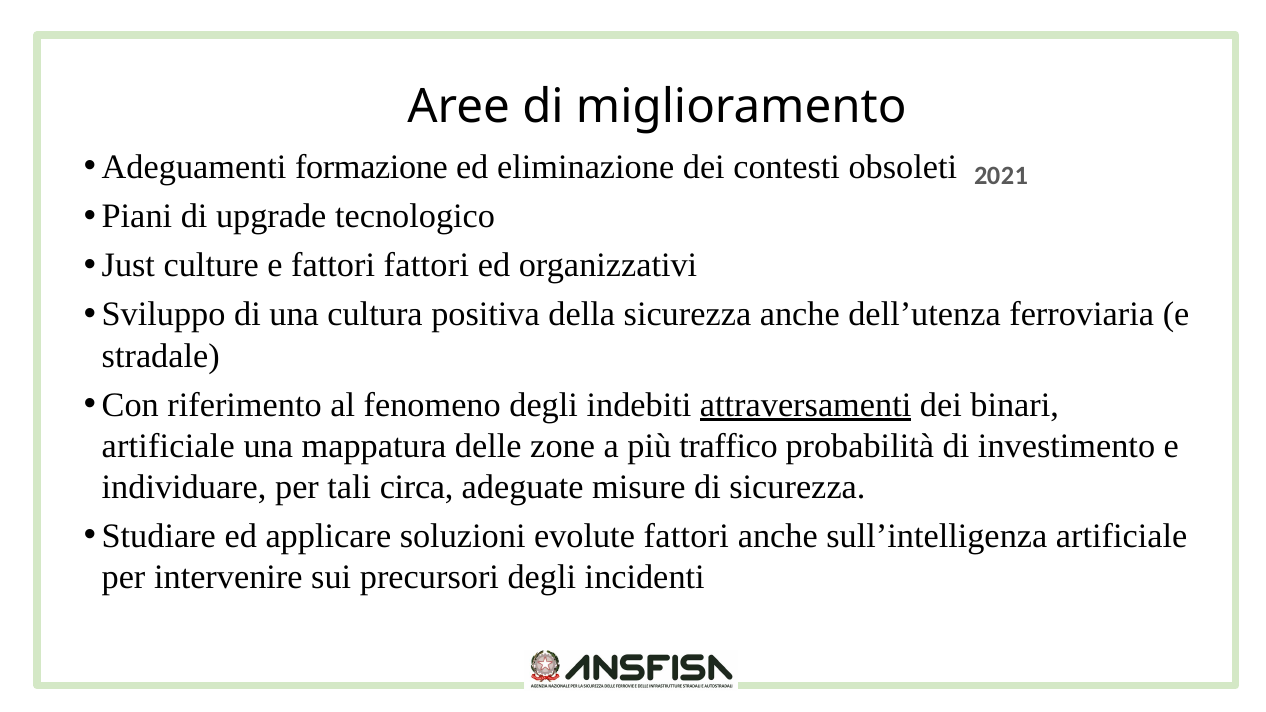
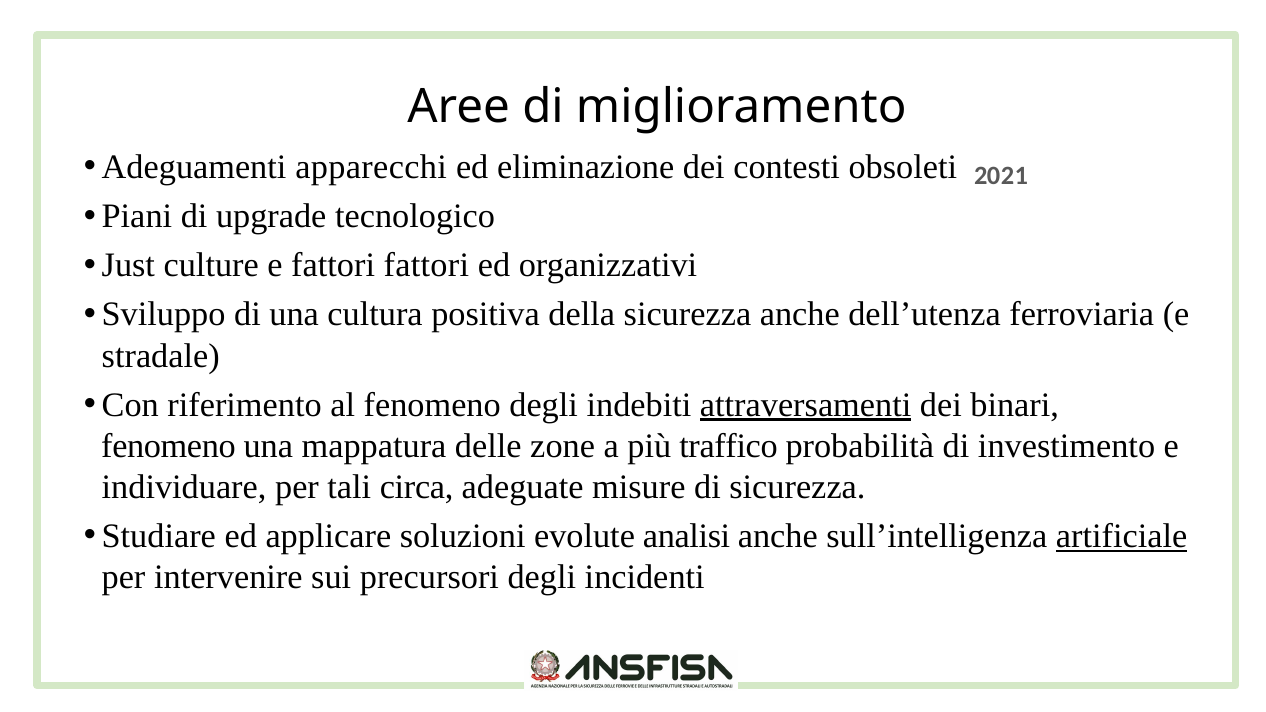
formazione: formazione -> apparecchi
artificiale at (168, 446): artificiale -> fenomeno
evolute fattori: fattori -> analisi
artificiale at (1122, 536) underline: none -> present
